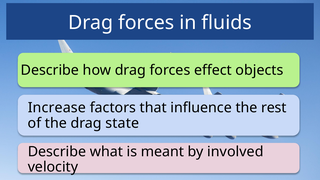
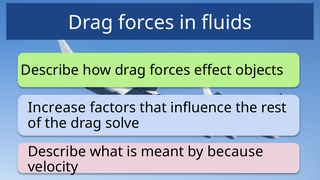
state: state -> solve
involved: involved -> because
